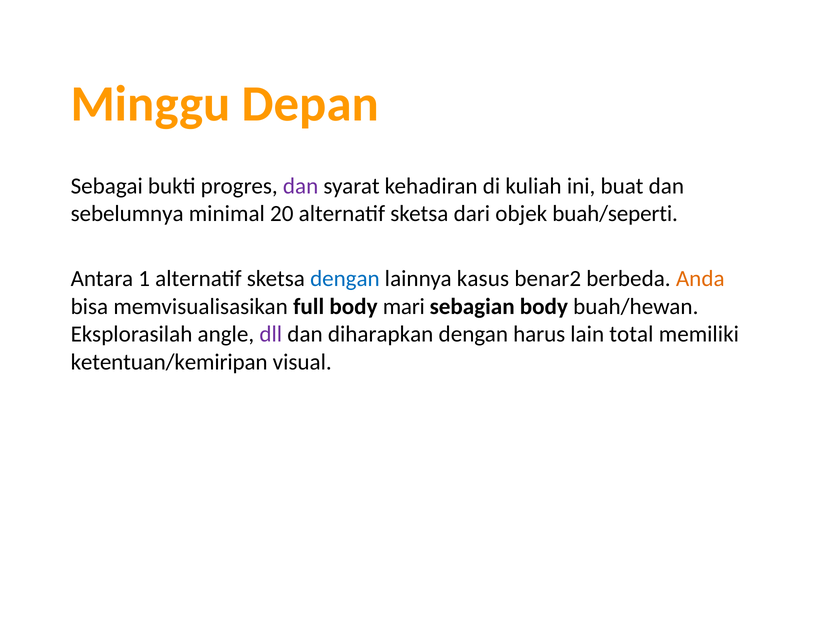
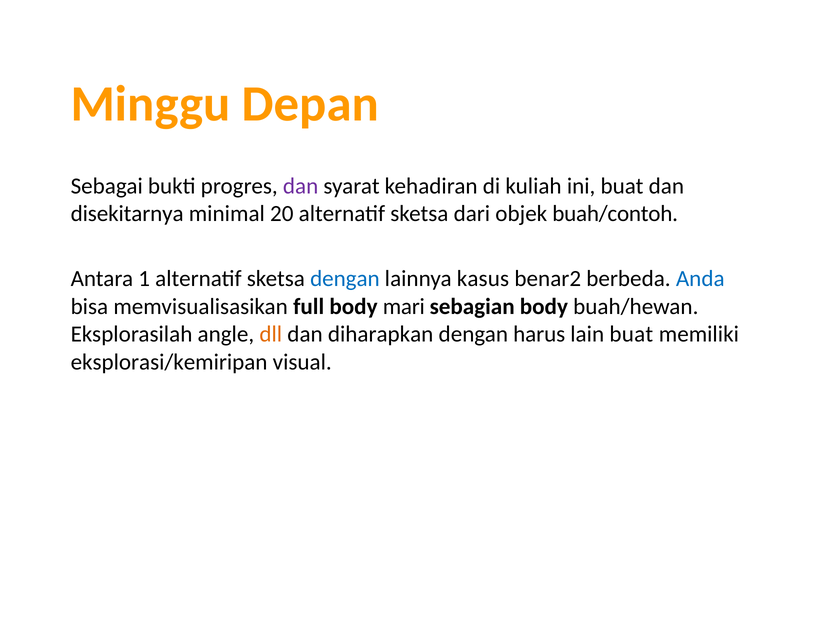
sebelumnya: sebelumnya -> disekitarnya
buah/seperti: buah/seperti -> buah/contoh
Anda colour: orange -> blue
dll colour: purple -> orange
lain total: total -> buat
ketentuan/kemiripan: ketentuan/kemiripan -> eksplorasi/kemiripan
